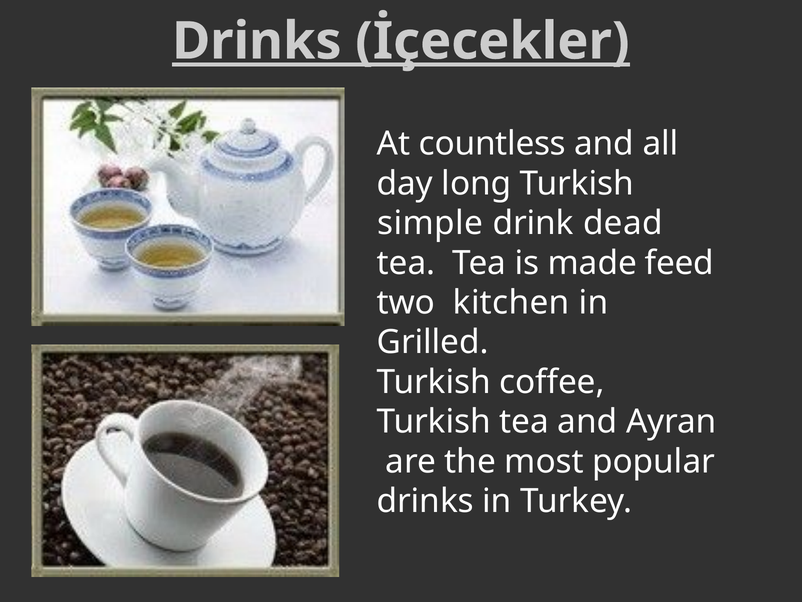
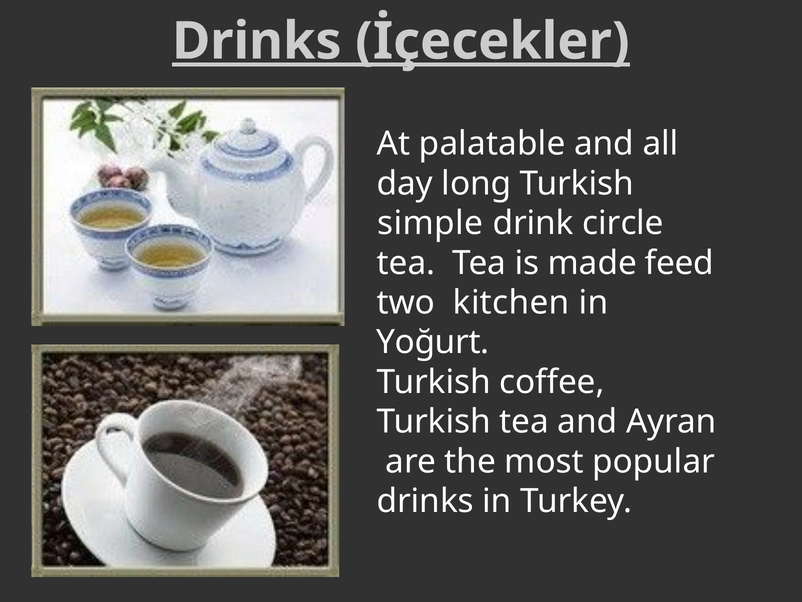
countless: countless -> palatable
dead: dead -> circle
Grilled: Grilled -> Yoğurt
